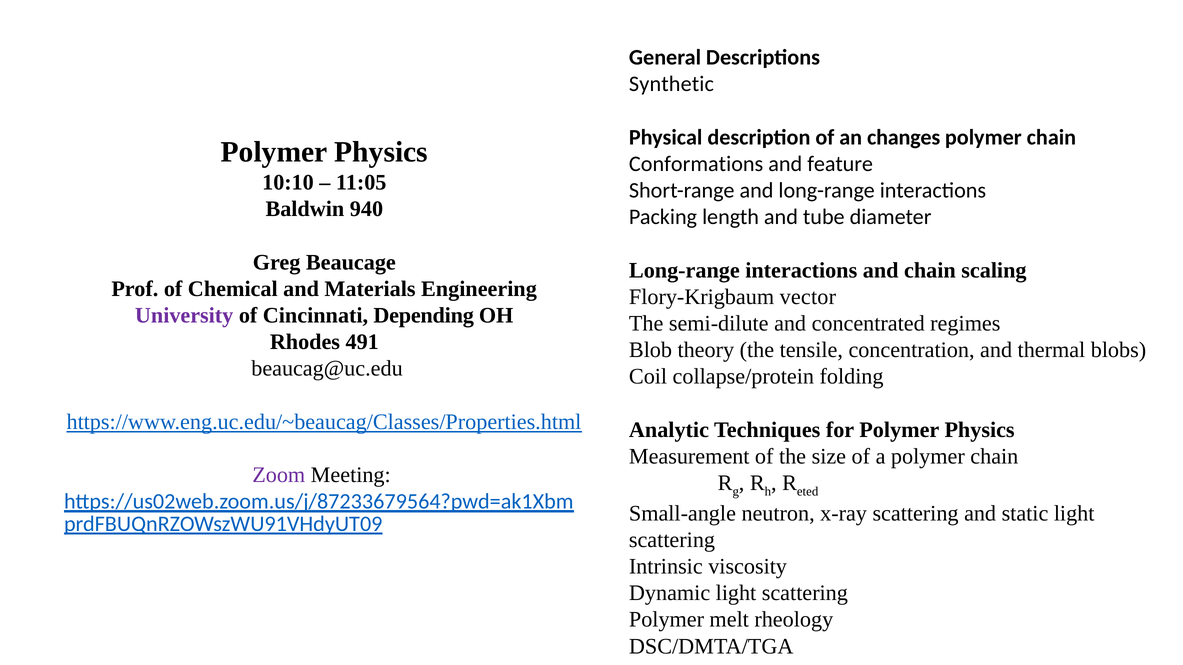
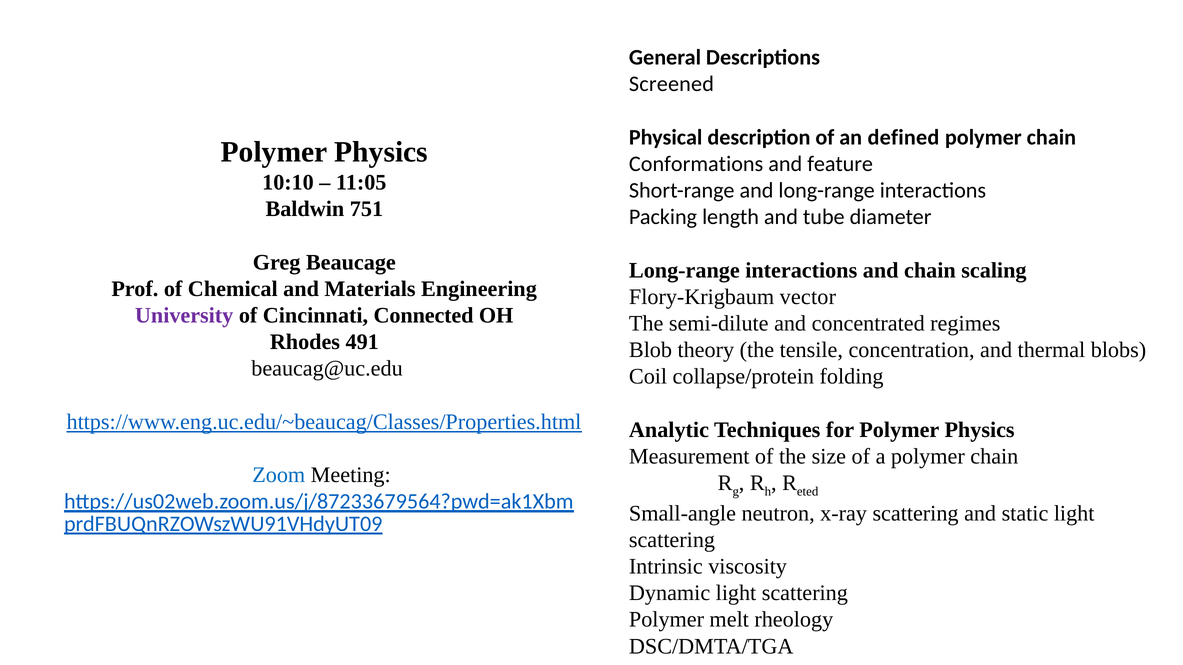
Synthetic: Synthetic -> Screened
changes: changes -> defined
940: 940 -> 751
Depending: Depending -> Connected
Zoom colour: purple -> blue
